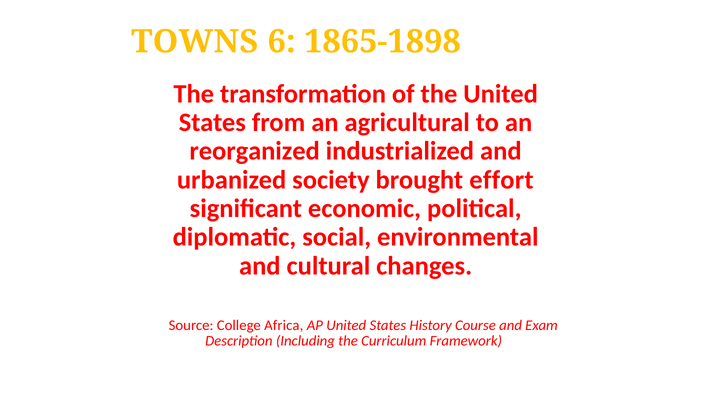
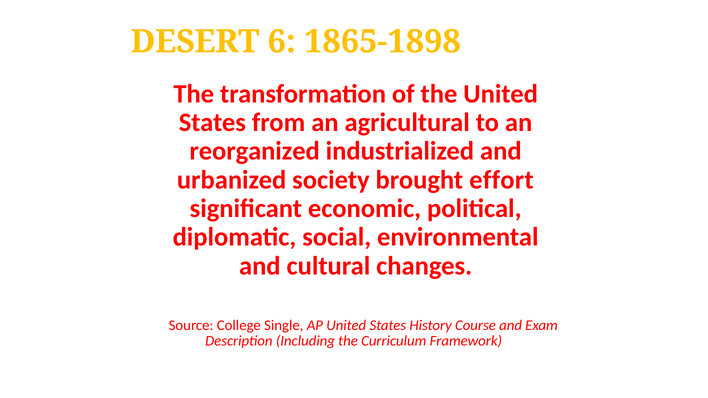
TOWNS: TOWNS -> DESERT
Africa: Africa -> Single
